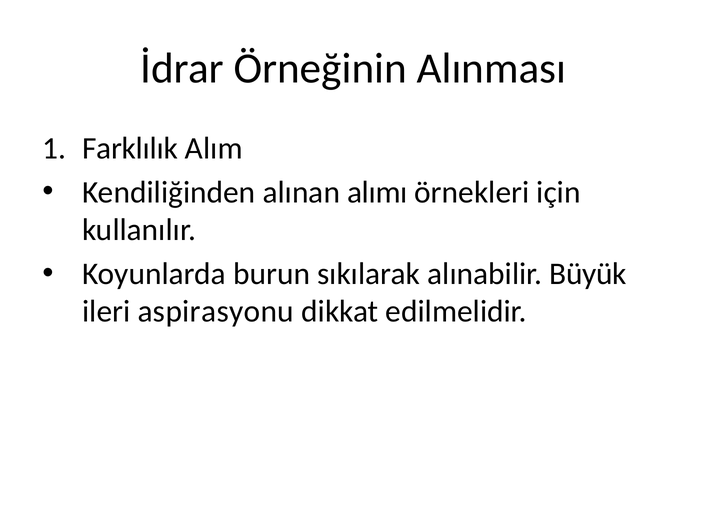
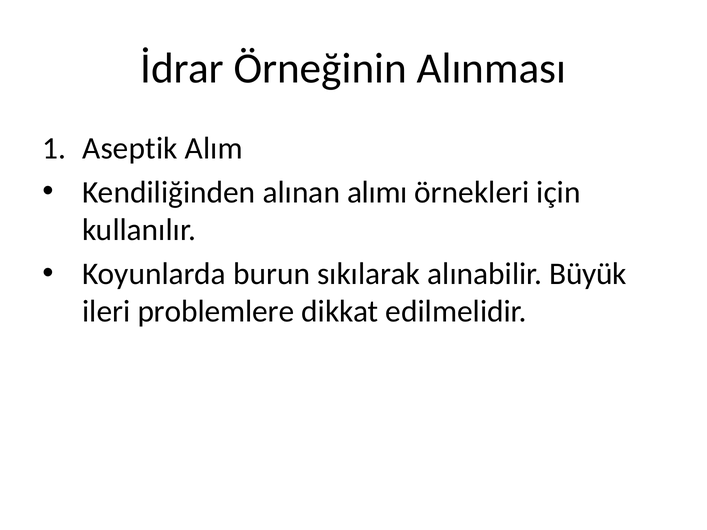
Farklılık: Farklılık -> Aseptik
aspirasyonu: aspirasyonu -> problemlere
